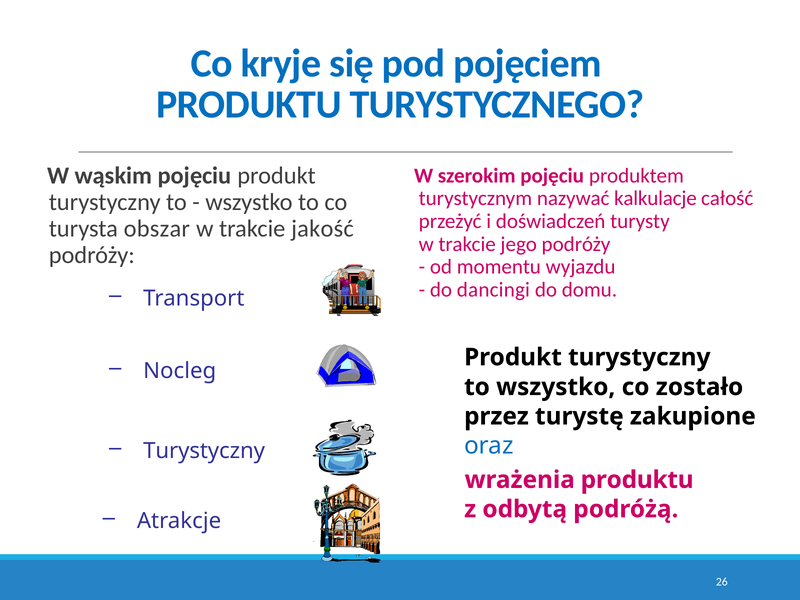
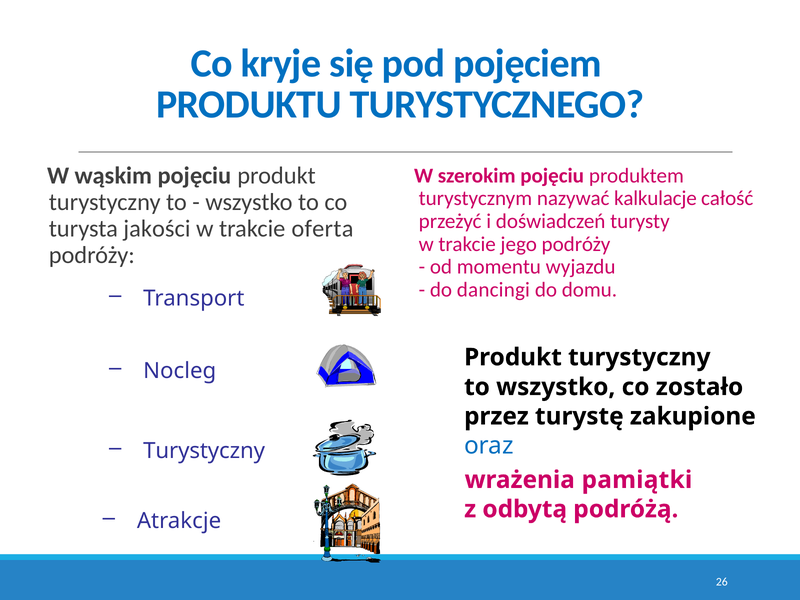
obszar: obszar -> jakości
jakość: jakość -> oferta
wrażenia produktu: produktu -> pamiątki
